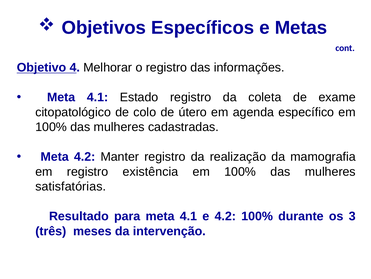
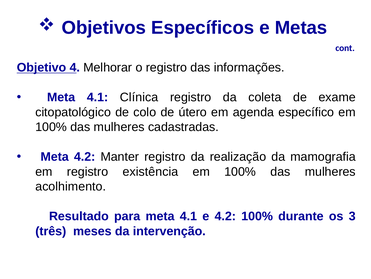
Estado: Estado -> Clínica
satisfatórias: satisfatórias -> acolhimento
